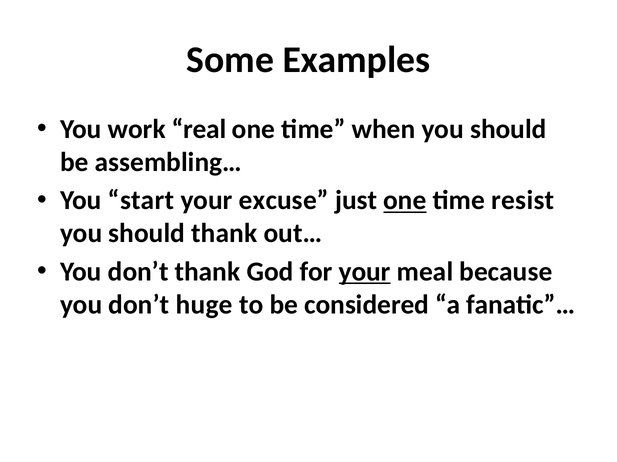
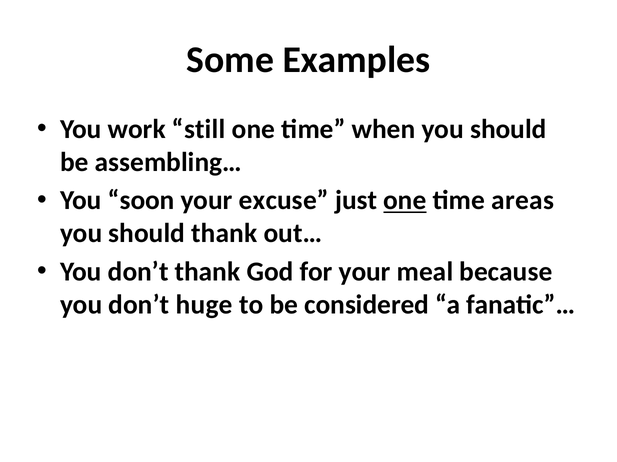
real: real -> still
start: start -> soon
resist: resist -> areas
your at (365, 272) underline: present -> none
